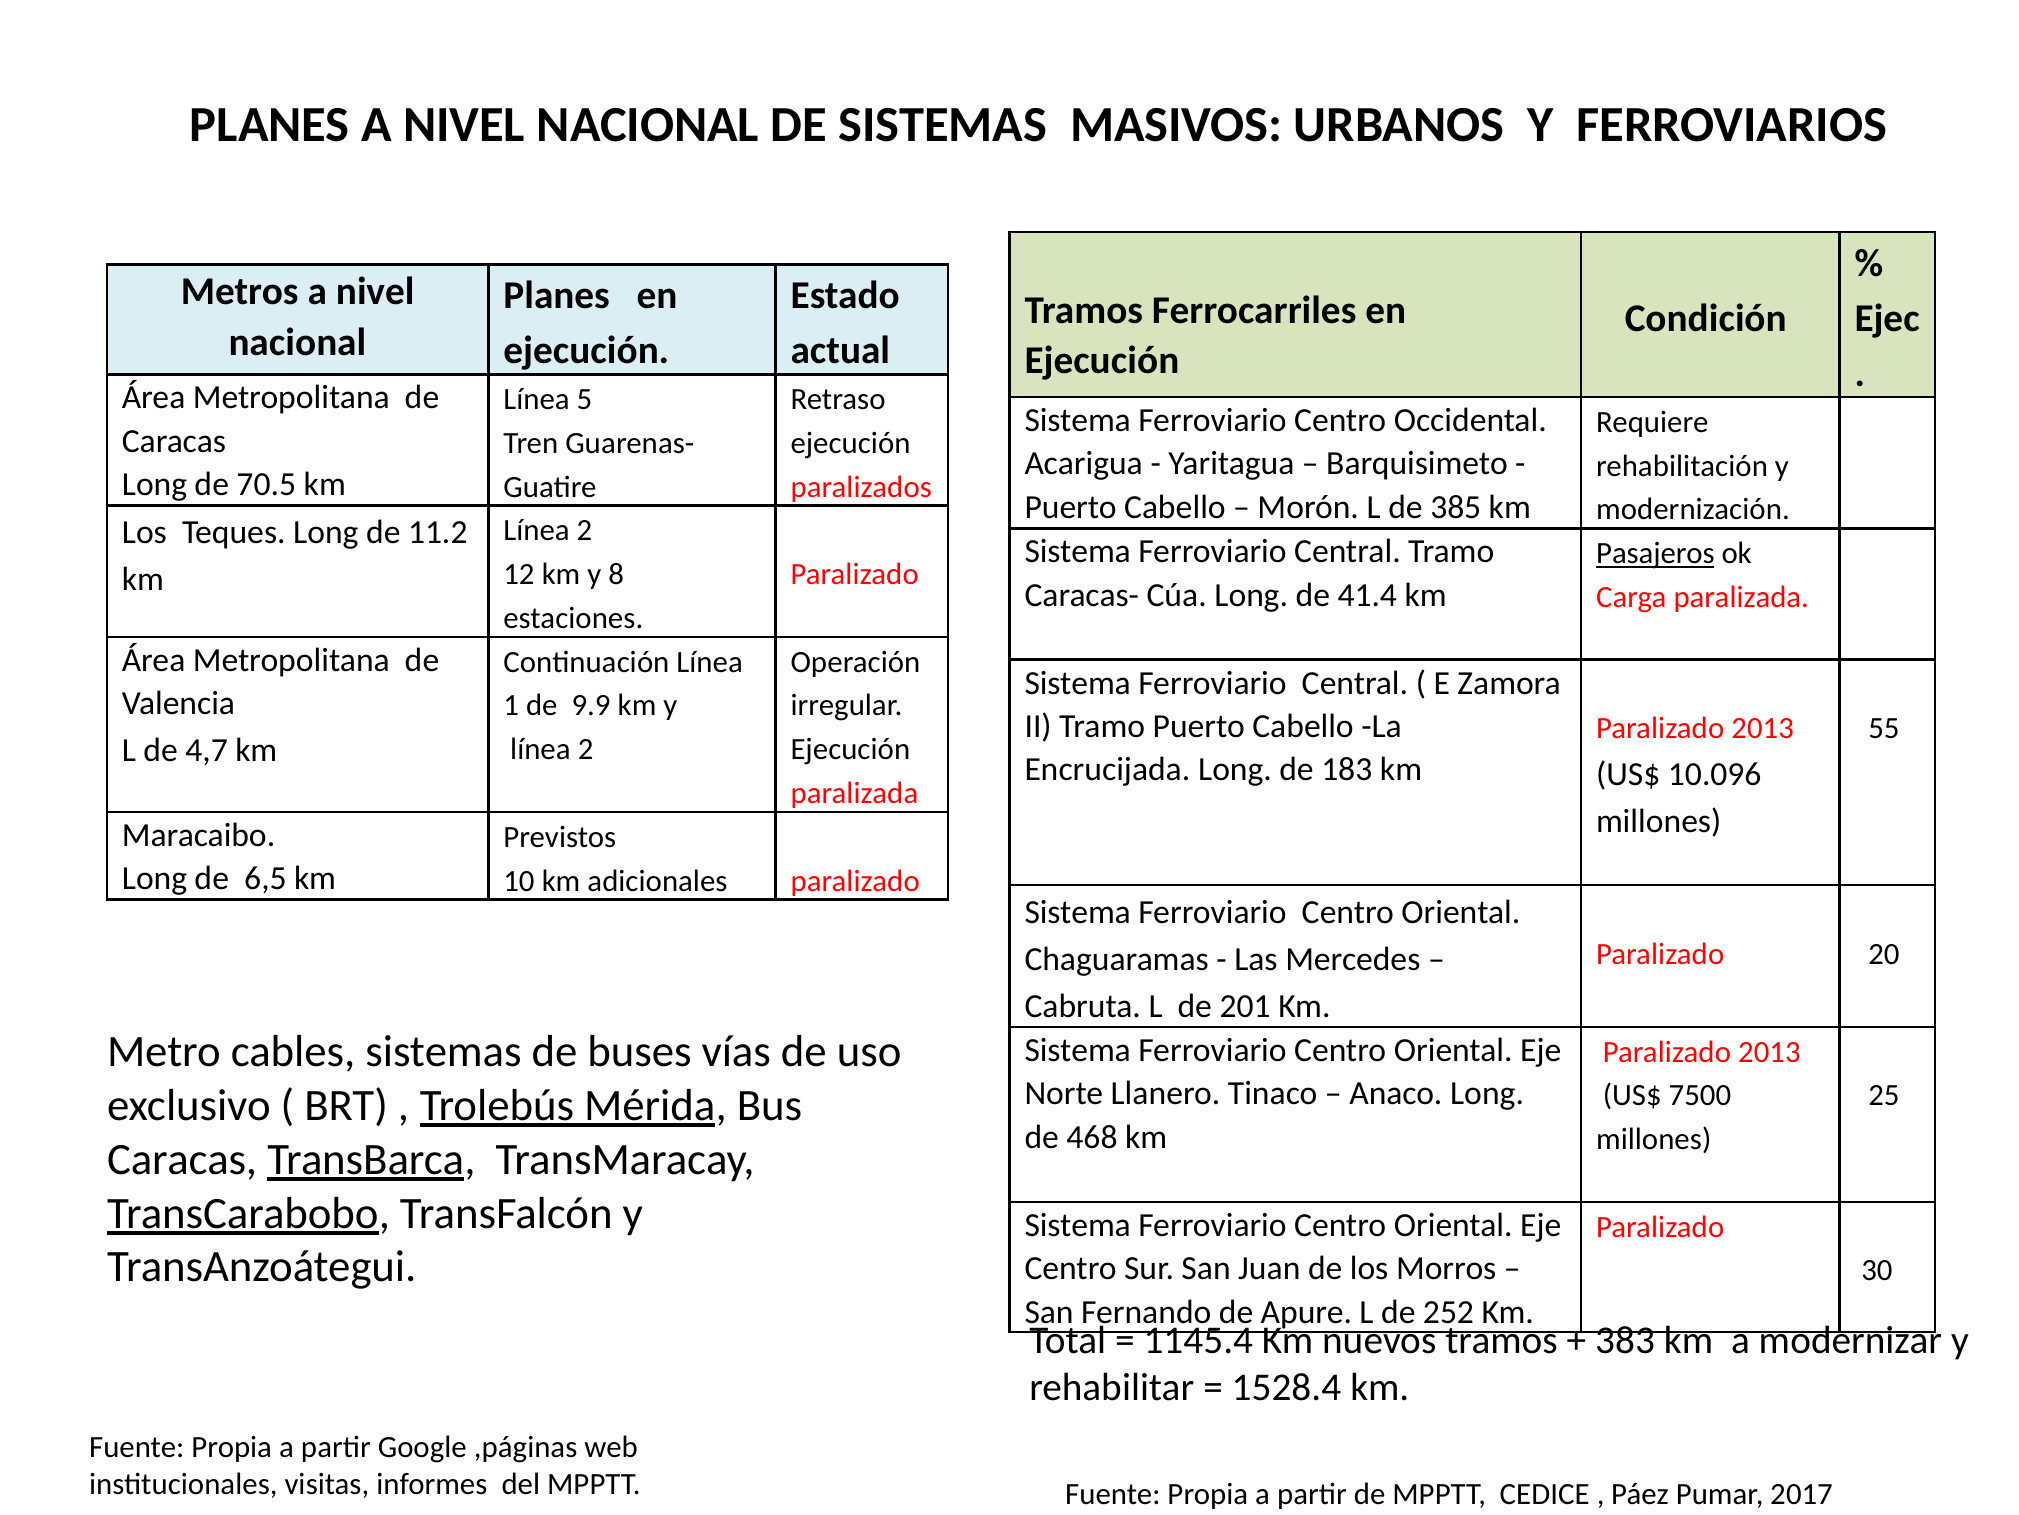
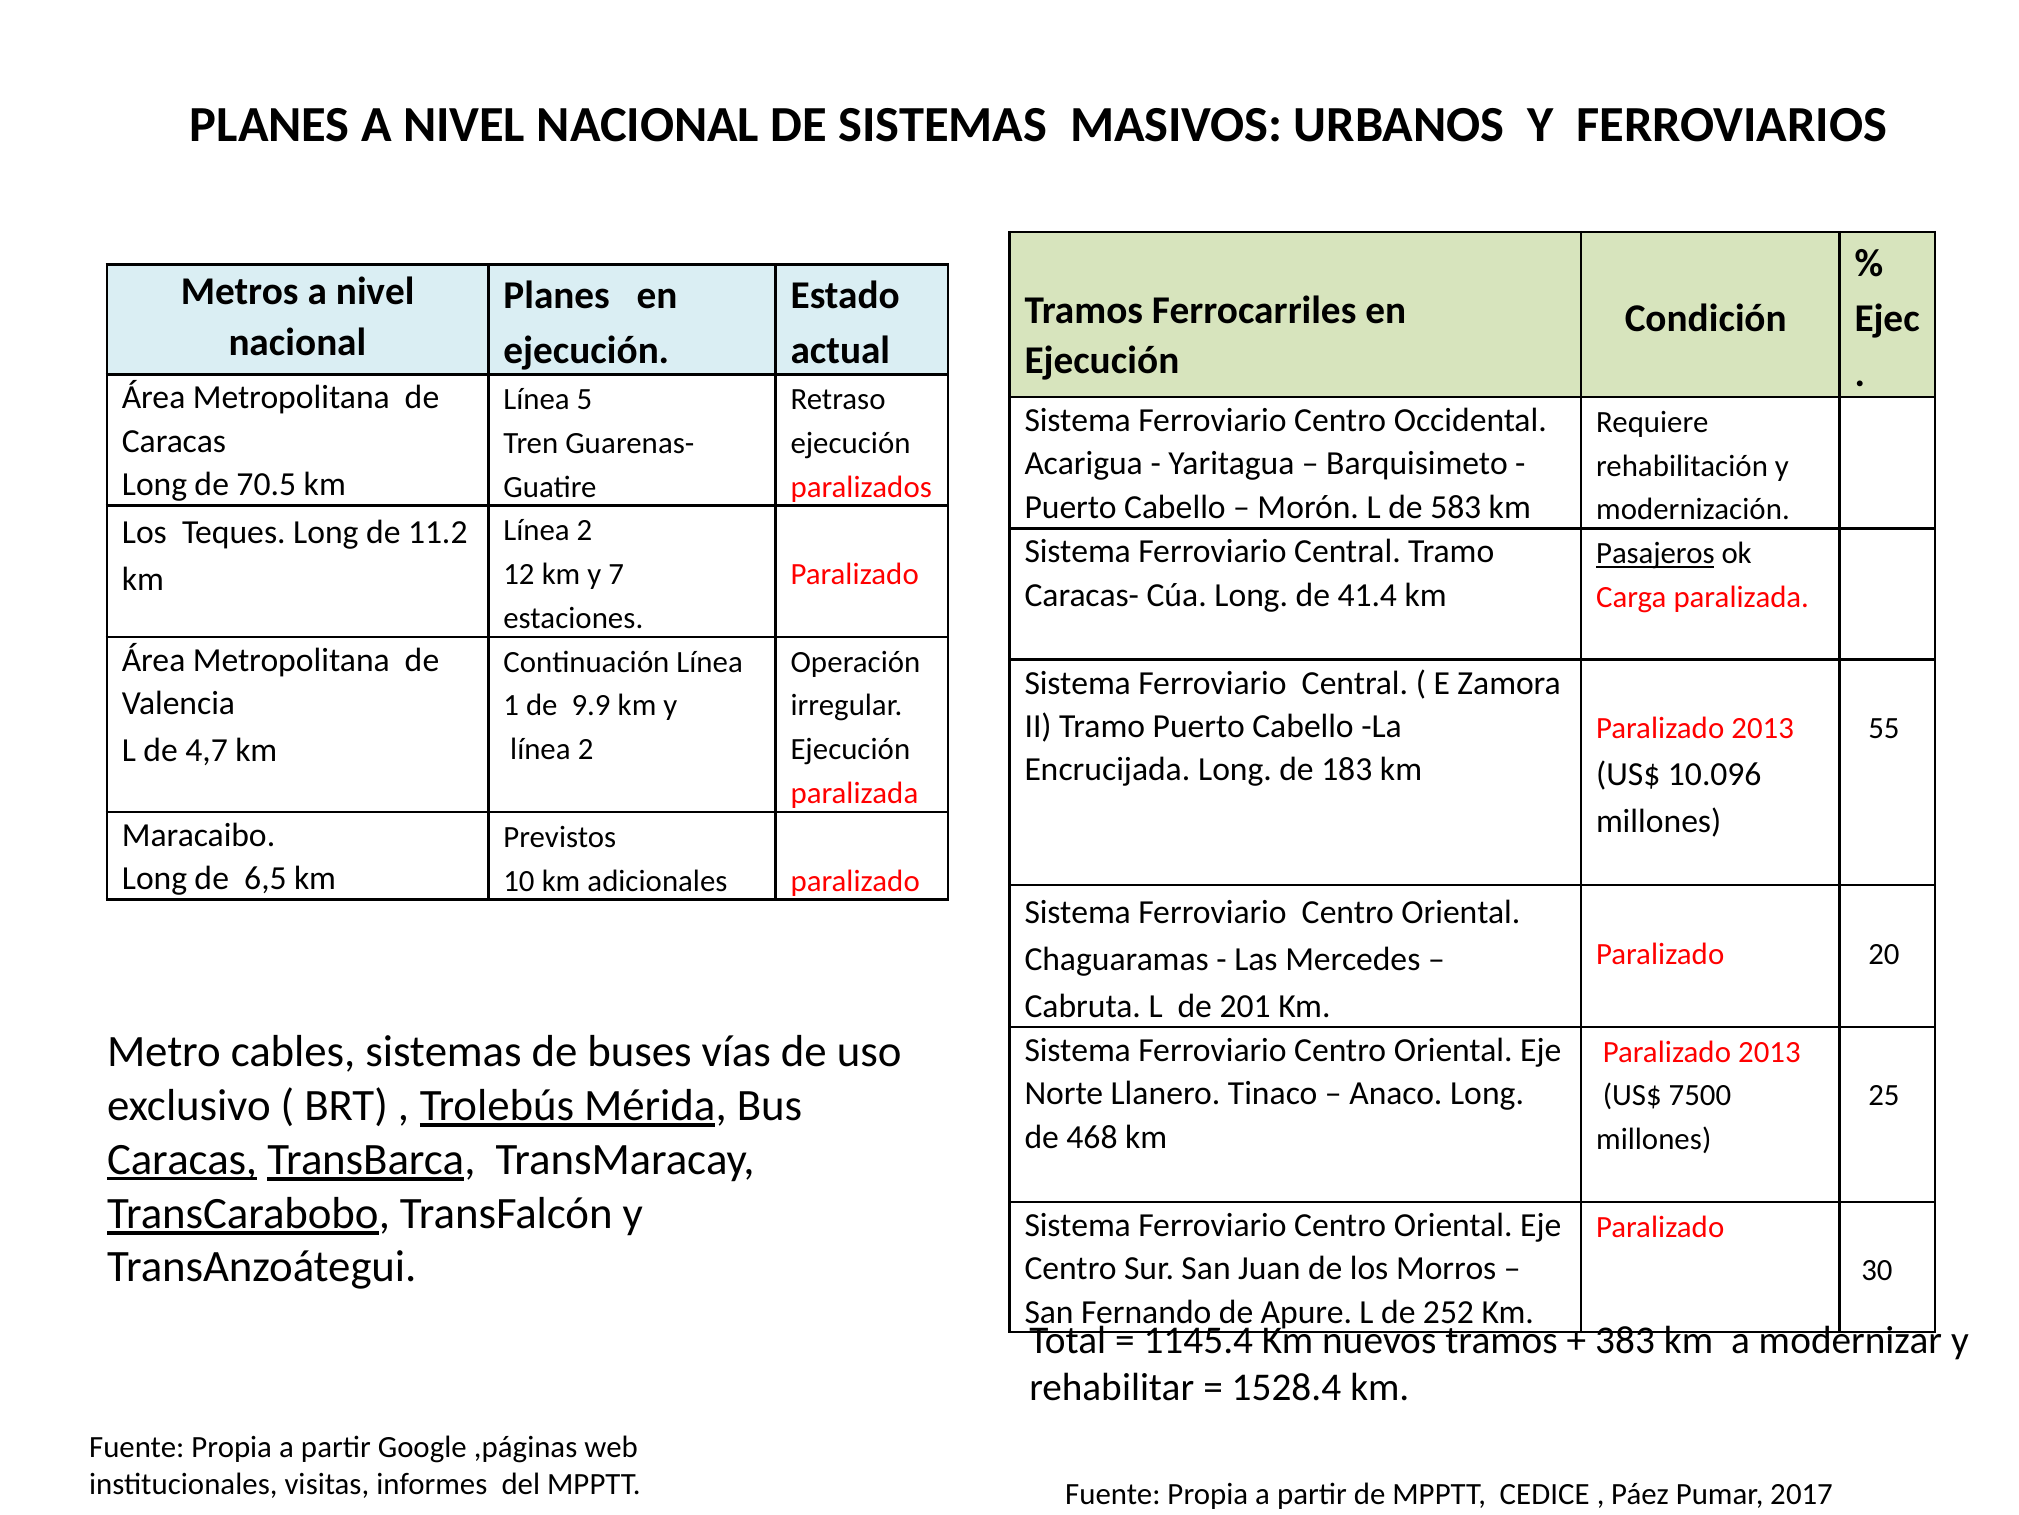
385: 385 -> 583
8: 8 -> 7
Caracas at (182, 1159) underline: none -> present
